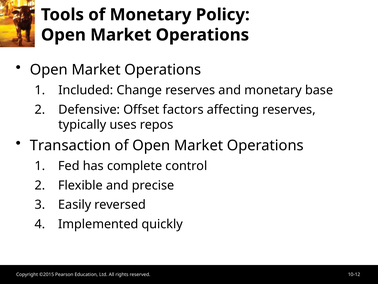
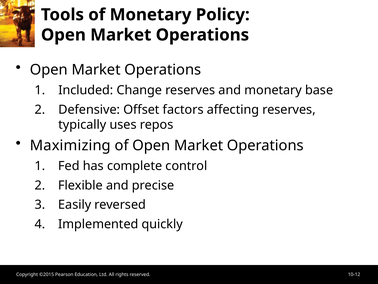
Transaction: Transaction -> Maximizing
